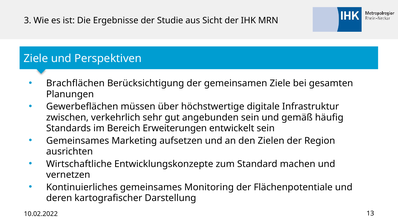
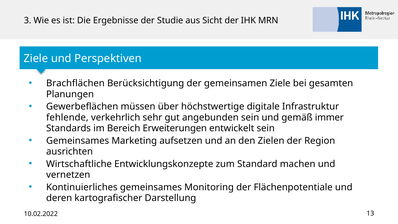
zwischen: zwischen -> fehlende
häufig: häufig -> immer
